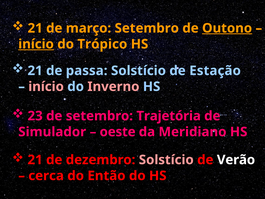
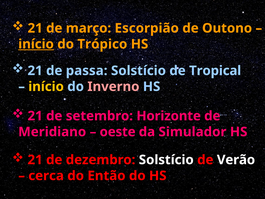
março Setembro: Setembro -> Escorpião
Outono underline: present -> none
Estação: Estação -> Tropical
início at (46, 86) colour: pink -> yellow
23 at (35, 116): 23 -> 21
Trajetória: Trajetória -> Horizonte
Simulador: Simulador -> Meridiano
Meridiano: Meridiano -> Simulador
Solstício at (166, 160) colour: pink -> white
